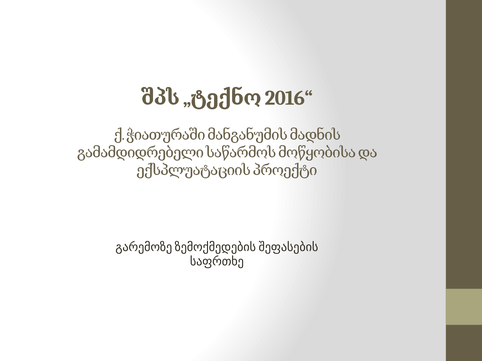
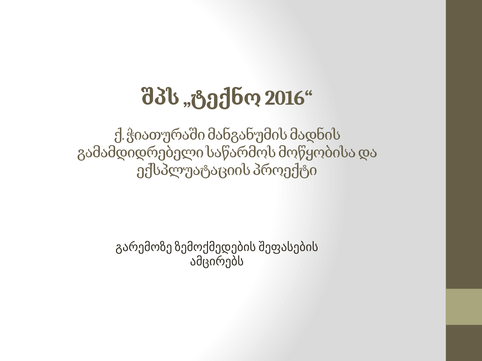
საფრთხე: საფრთხე -> ამცირებს
